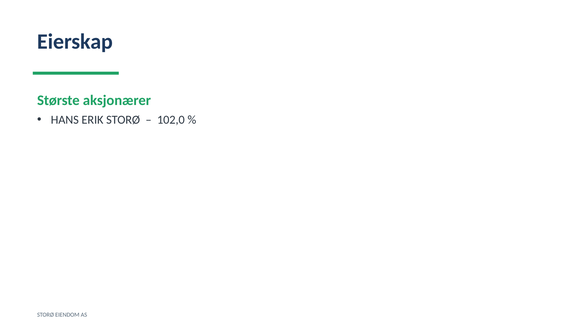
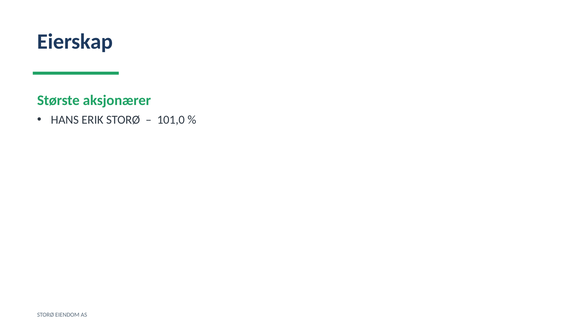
102,0: 102,0 -> 101,0
